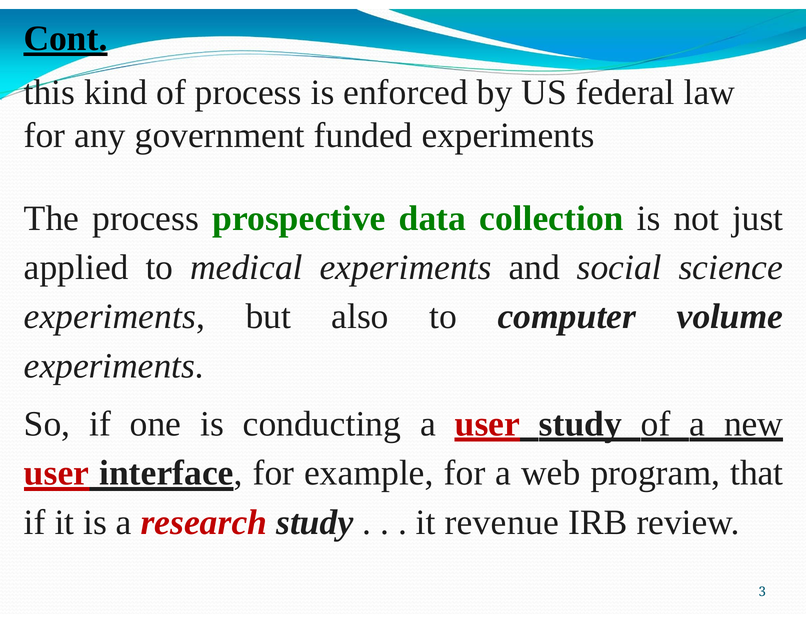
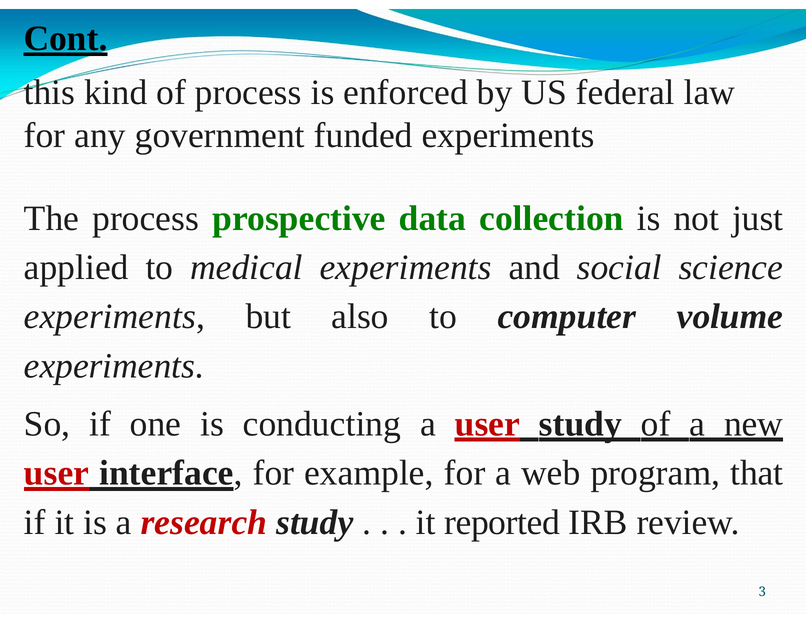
revenue: revenue -> reported
